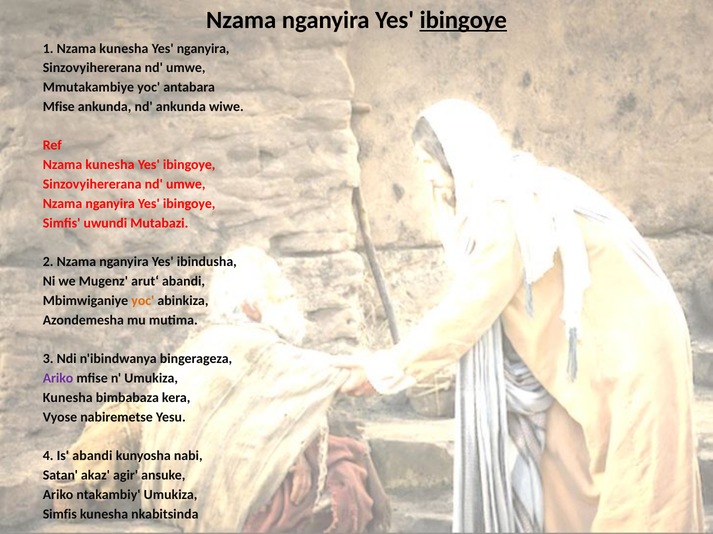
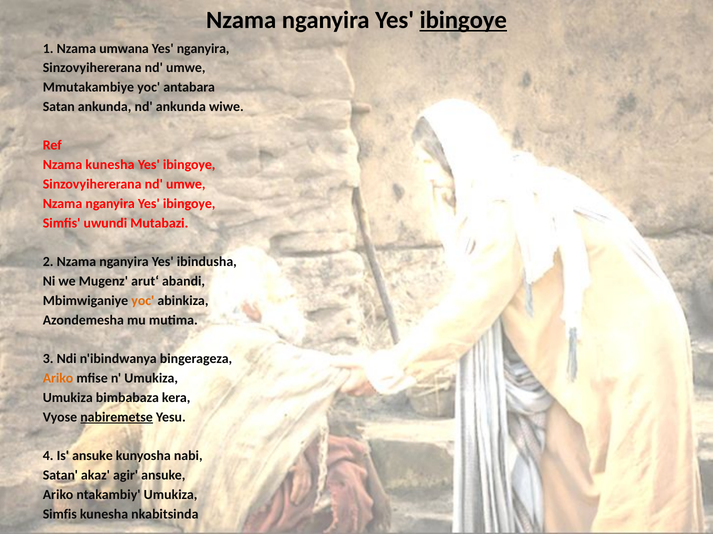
1 Nzama kunesha: kunesha -> umwana
Mfise at (59, 107): Mfise -> Satan
Ariko at (58, 379) colour: purple -> orange
Kunesha at (68, 398): Kunesha -> Umukiza
nabiremetse underline: none -> present
Is abandi: abandi -> ansuke
